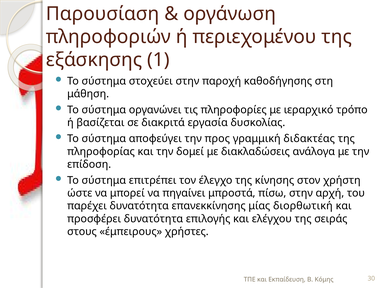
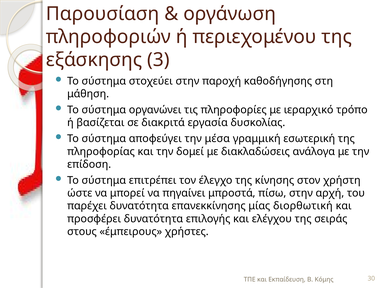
1: 1 -> 3
προς: προς -> μέσα
διδακτέας: διδακτέας -> εσωτερική
